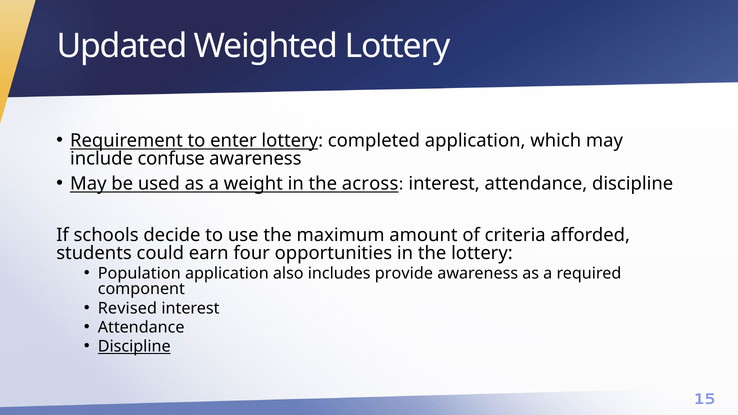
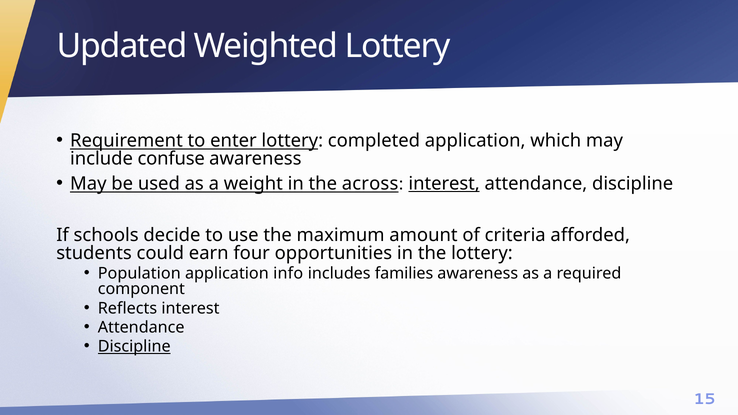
interest at (444, 184) underline: none -> present
also: also -> info
provide: provide -> families
Revised: Revised -> Reflects
